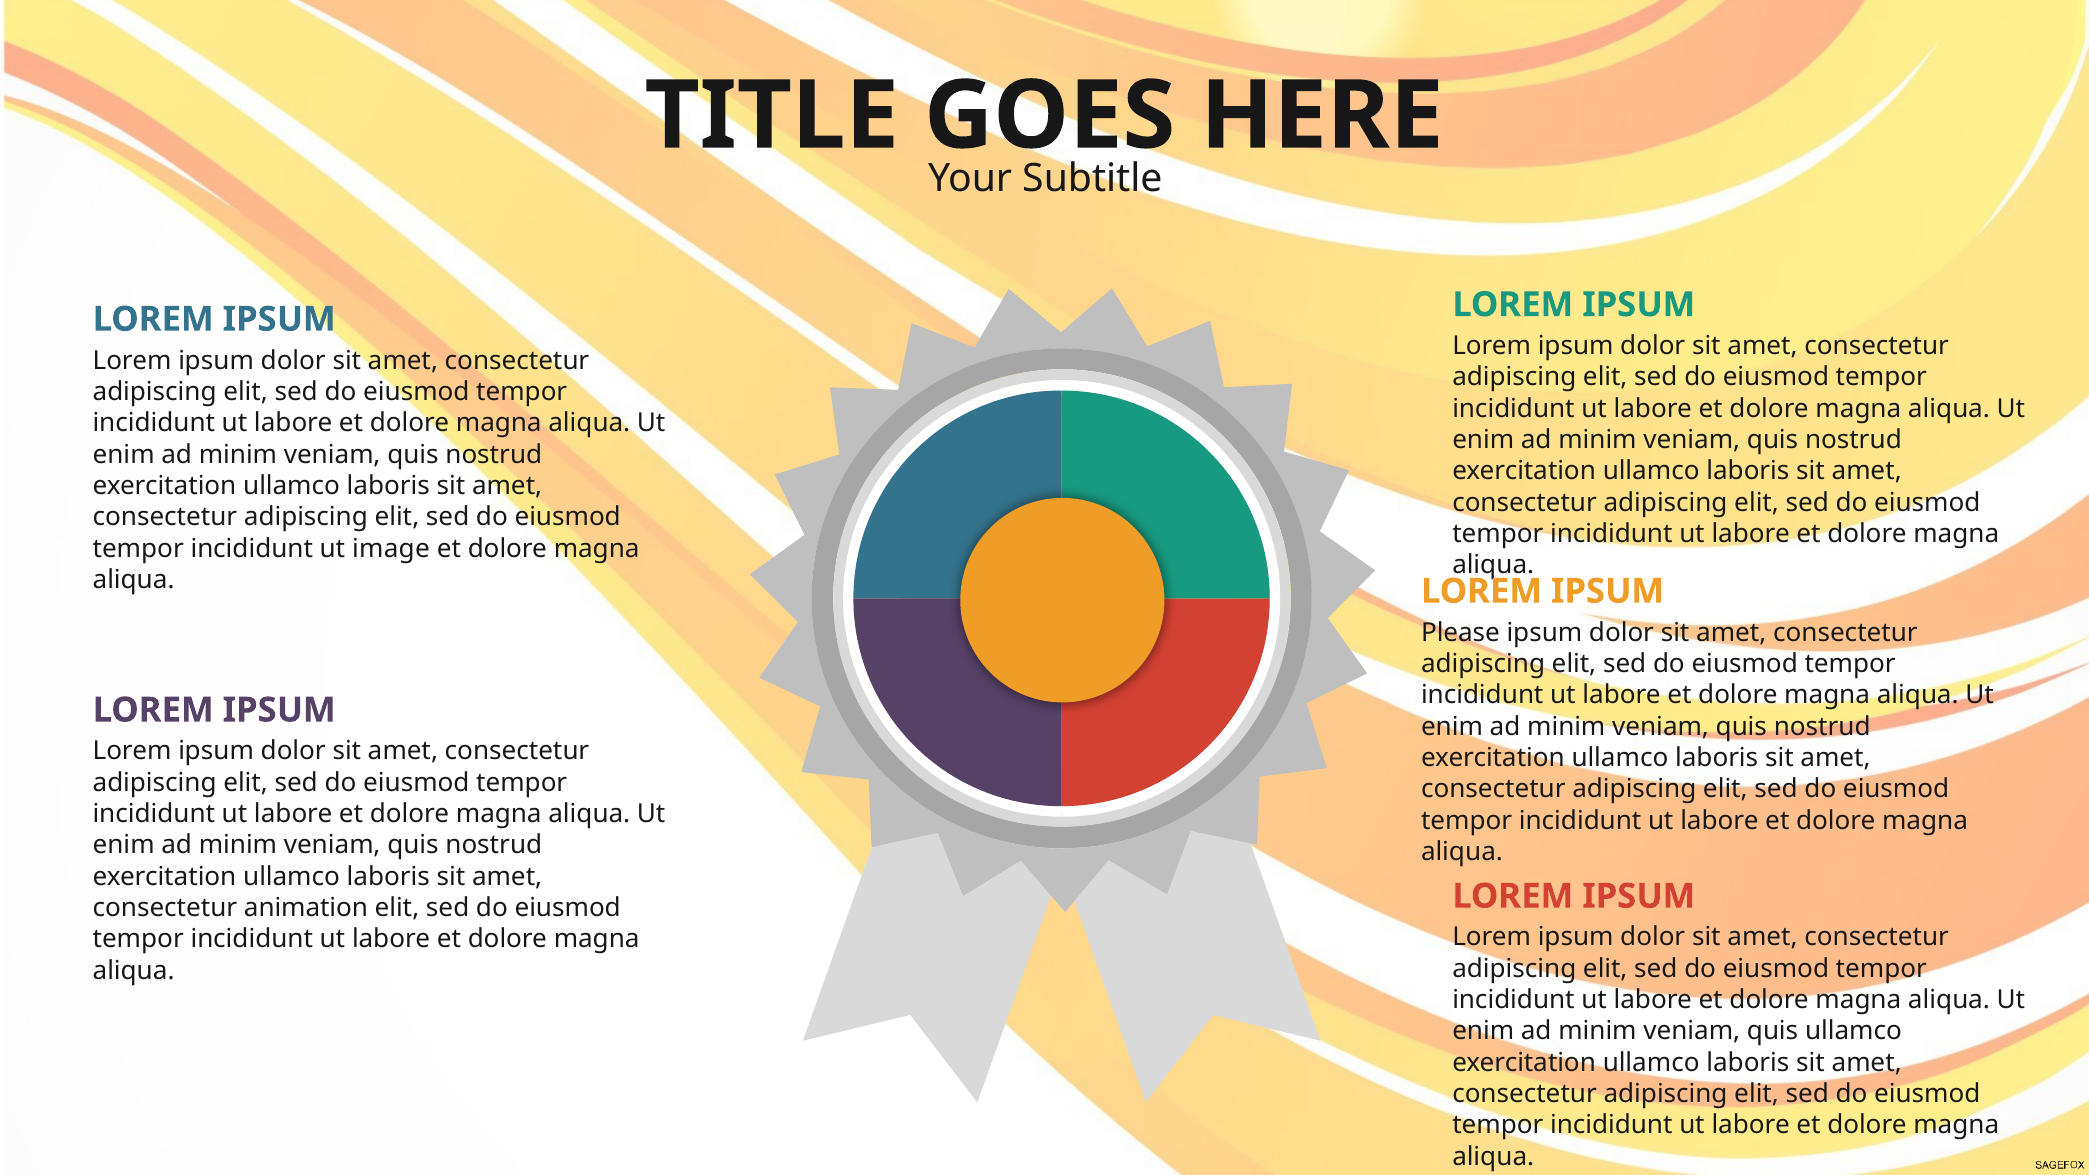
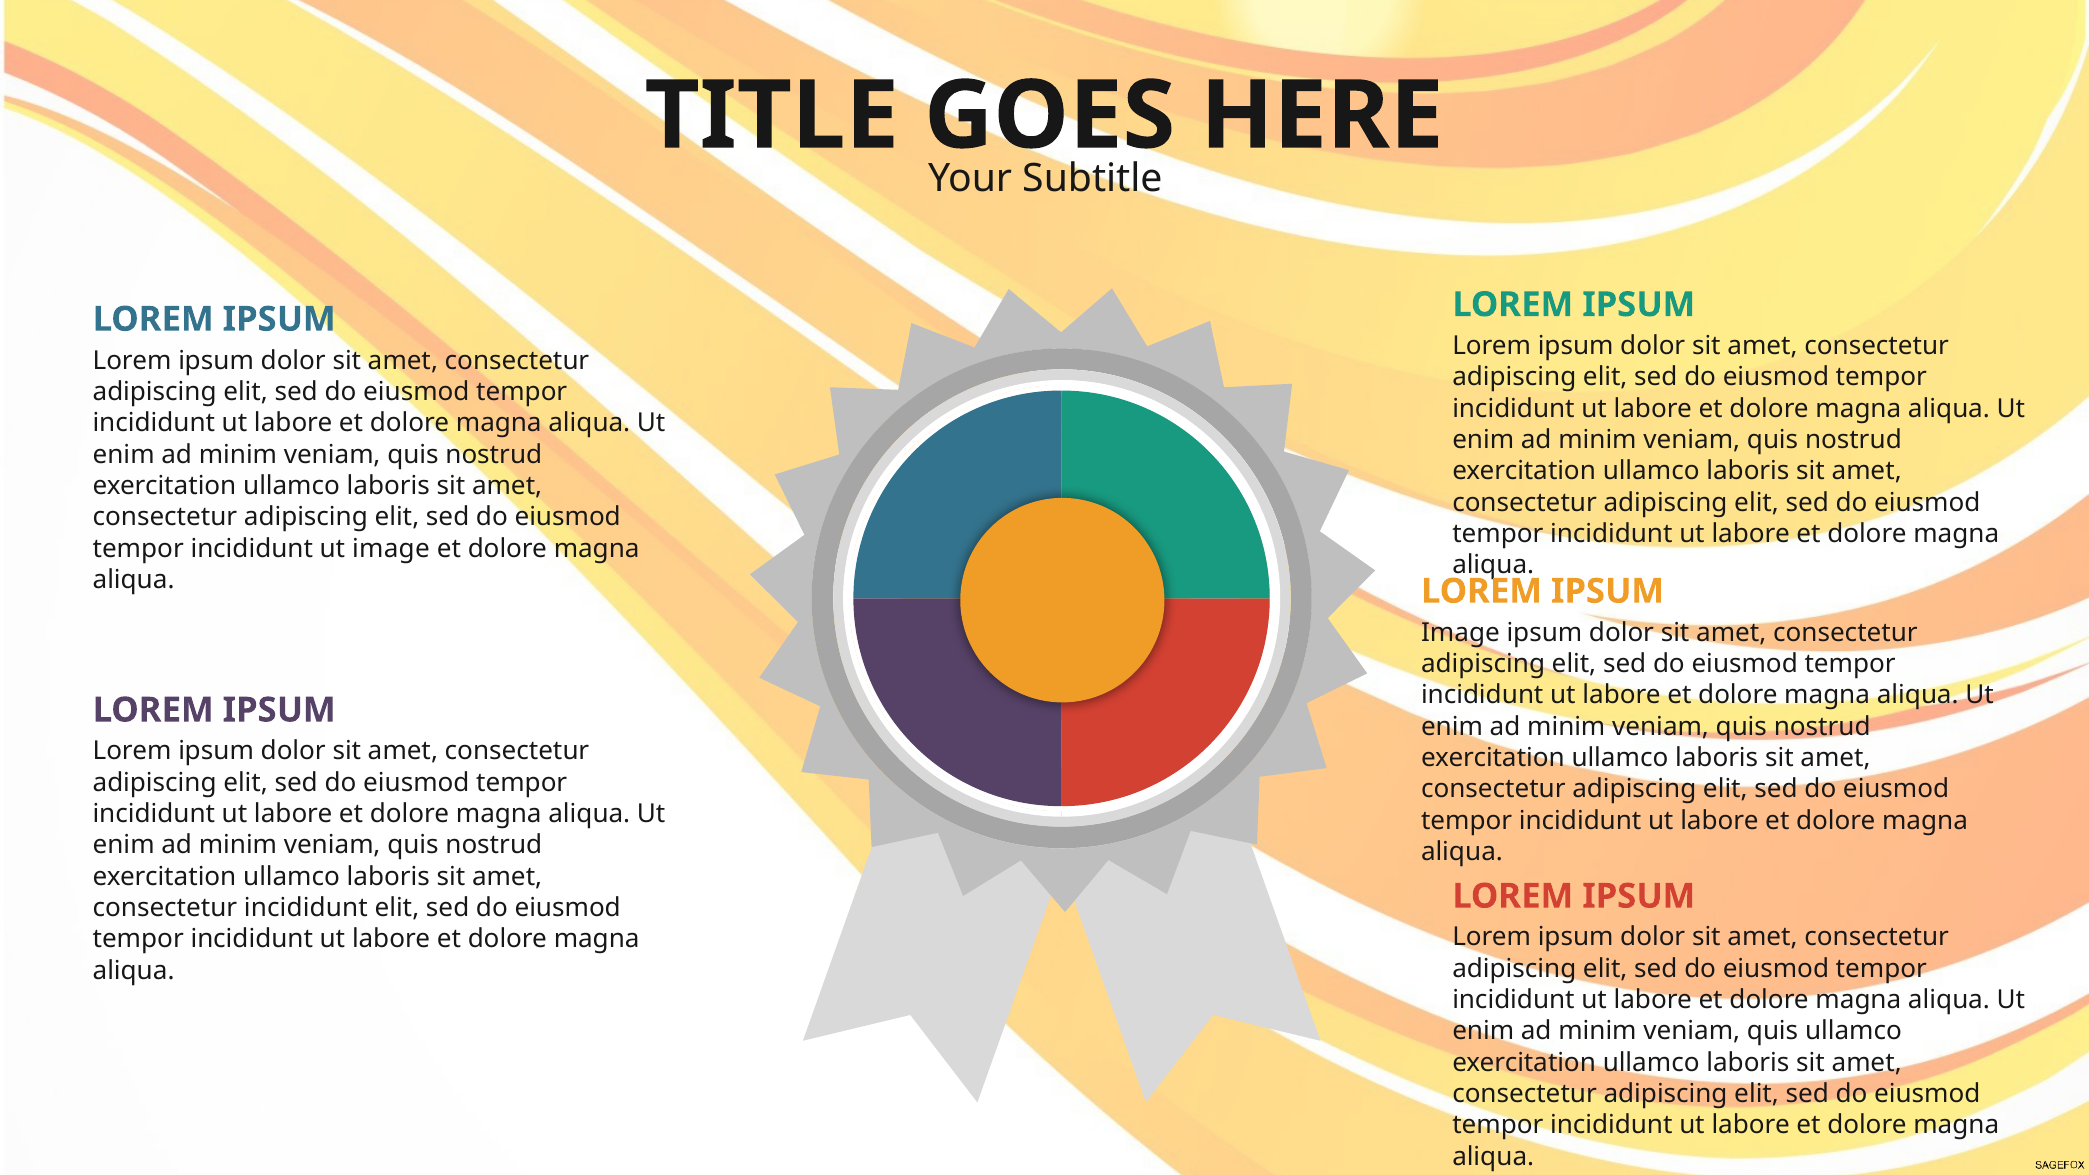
Please at (1460, 632): Please -> Image
consectetur animation: animation -> incididunt
